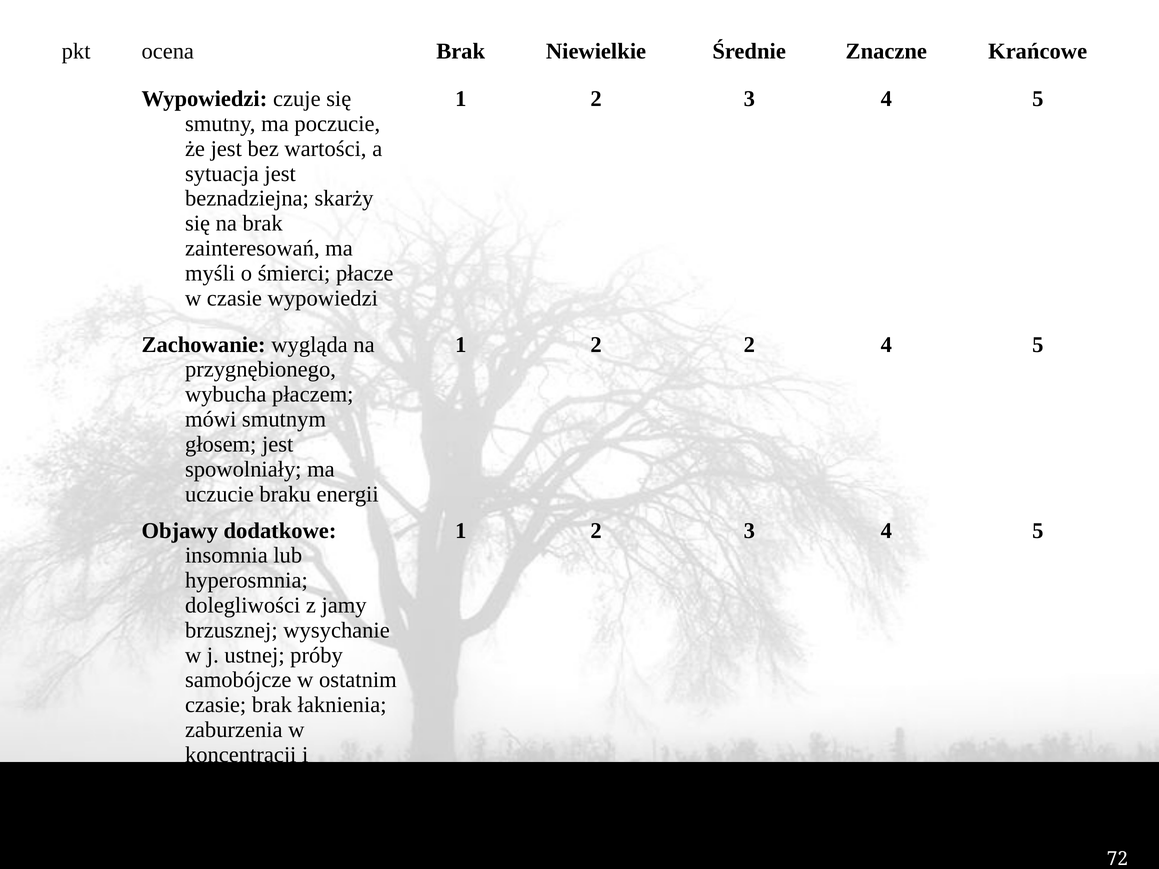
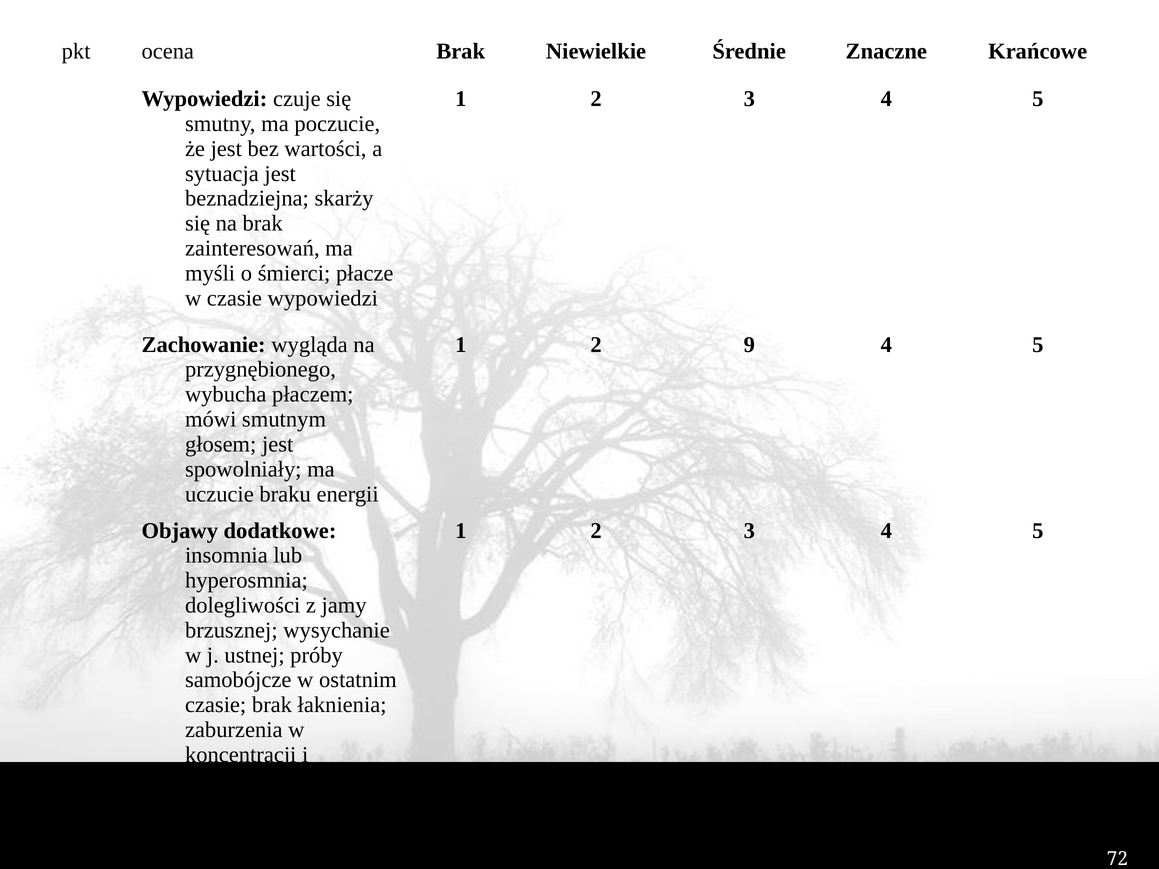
2 2: 2 -> 9
